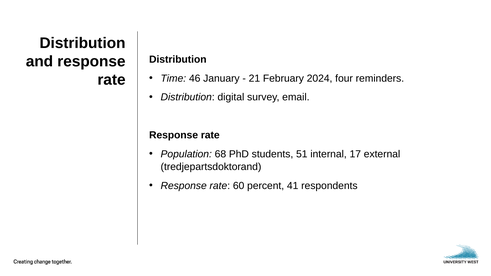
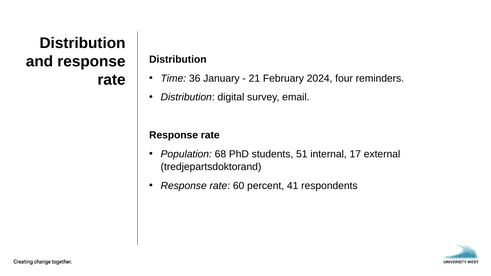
46: 46 -> 36
